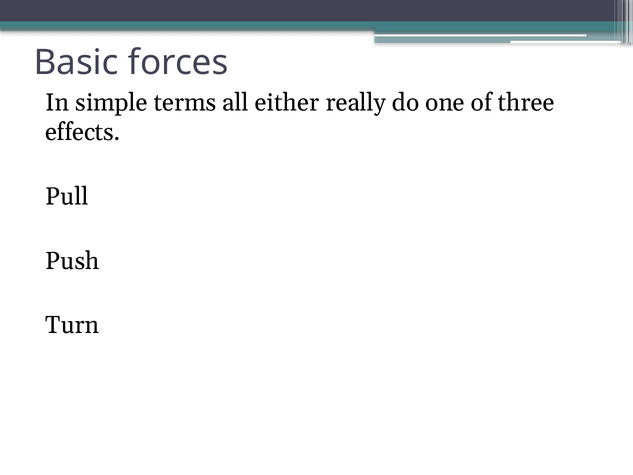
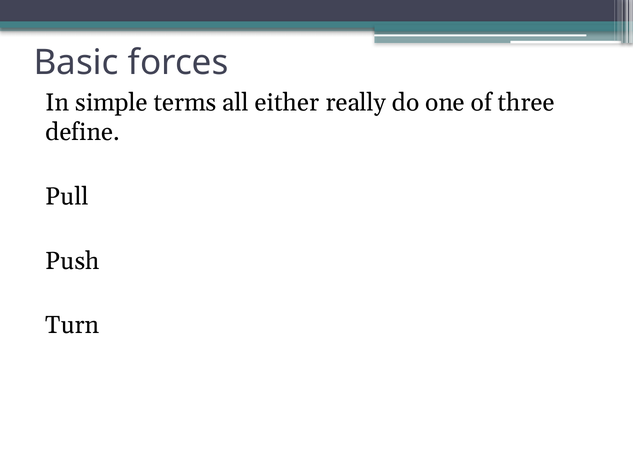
effects: effects -> define
